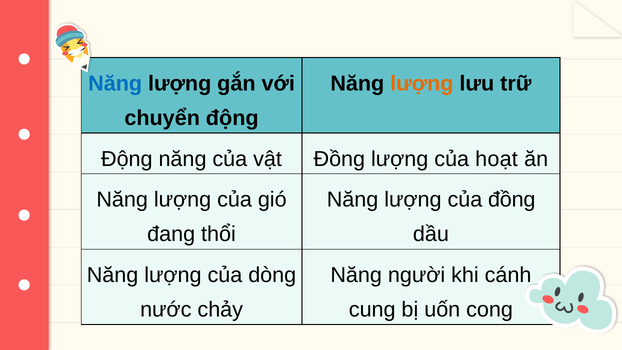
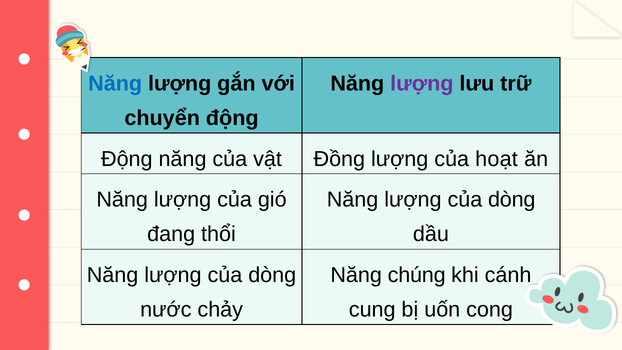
lượng at (422, 84) colour: orange -> purple
đồng at (512, 200): đồng -> dòng
người: người -> chúng
